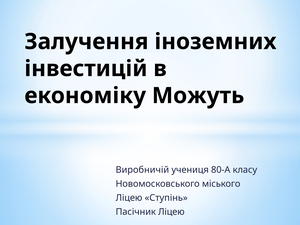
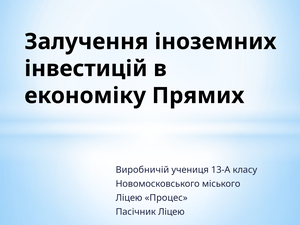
Можуть: Можуть -> Прямих
80-А: 80-А -> 13-А
Ступінь: Ступінь -> Процес
